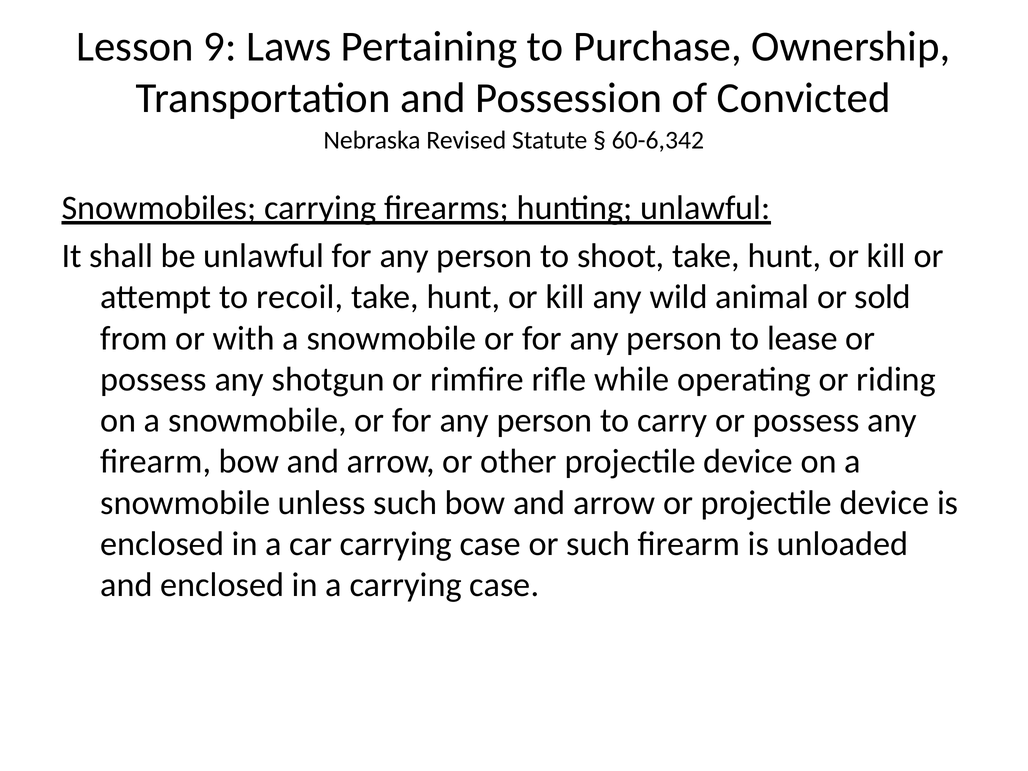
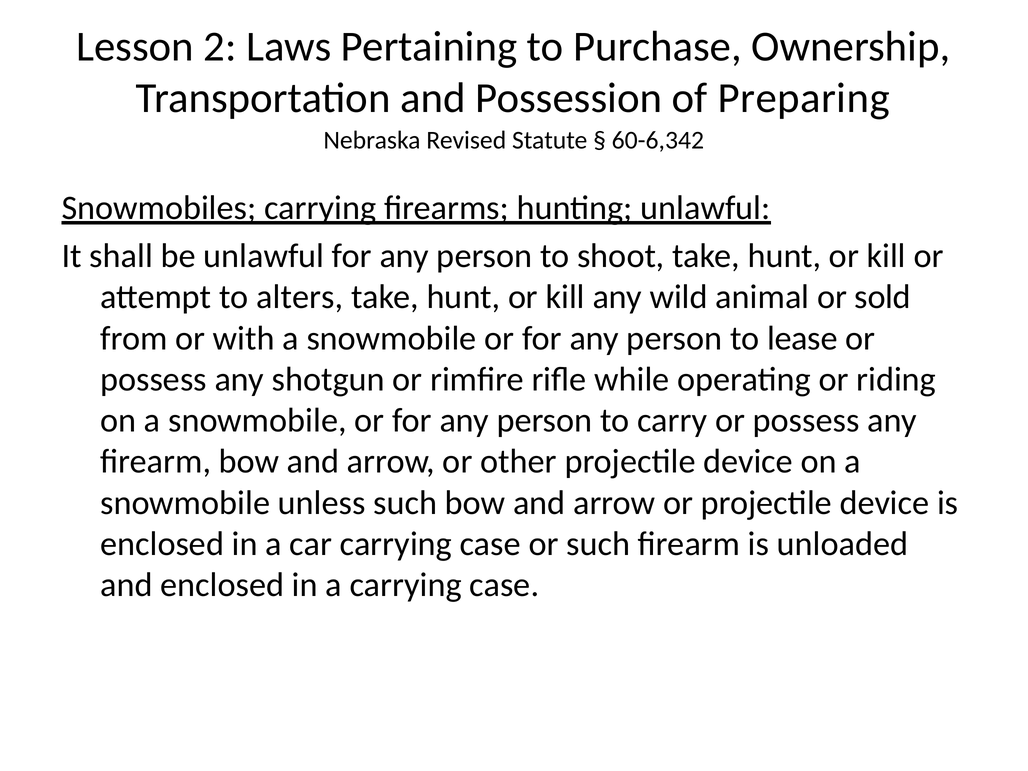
9: 9 -> 2
Convicted: Convicted -> Preparing
recoil: recoil -> alters
